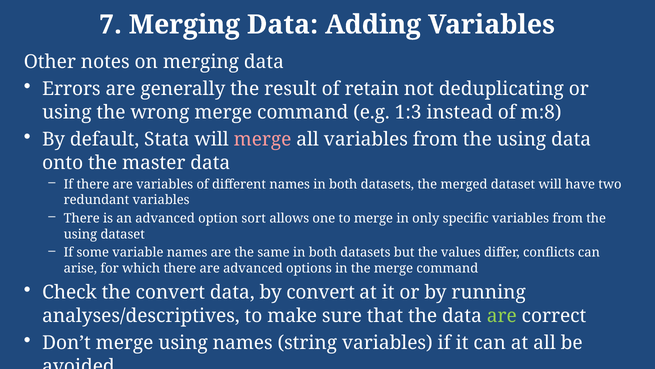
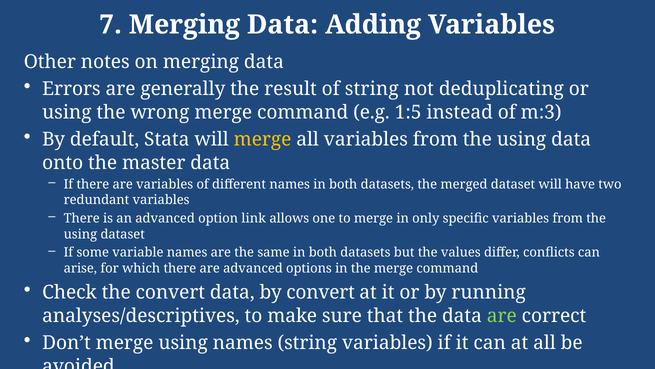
of retain: retain -> string
1:3: 1:3 -> 1:5
m:8: m:8 -> m:3
merge at (263, 139) colour: pink -> yellow
sort: sort -> link
